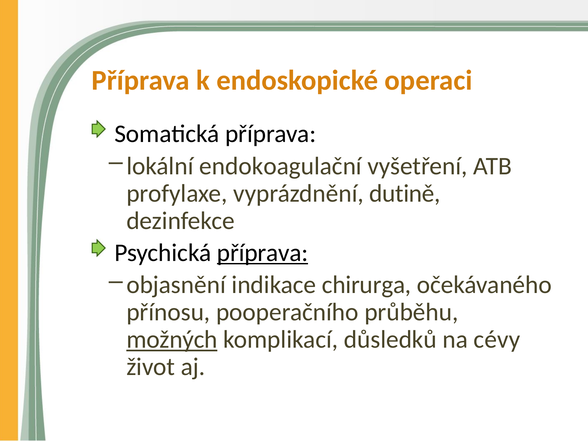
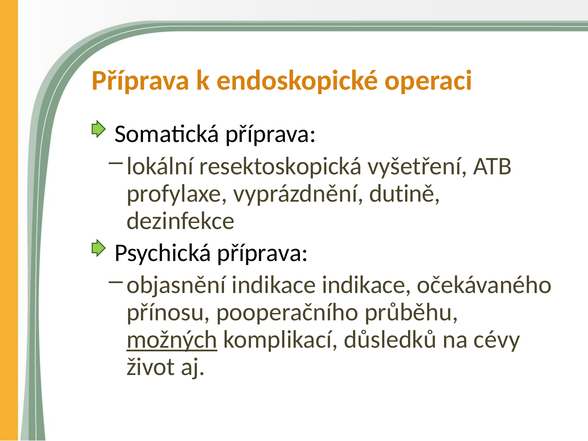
endokoagulační: endokoagulační -> resektoskopická
příprava at (263, 253) underline: present -> none
indikace chirurga: chirurga -> indikace
